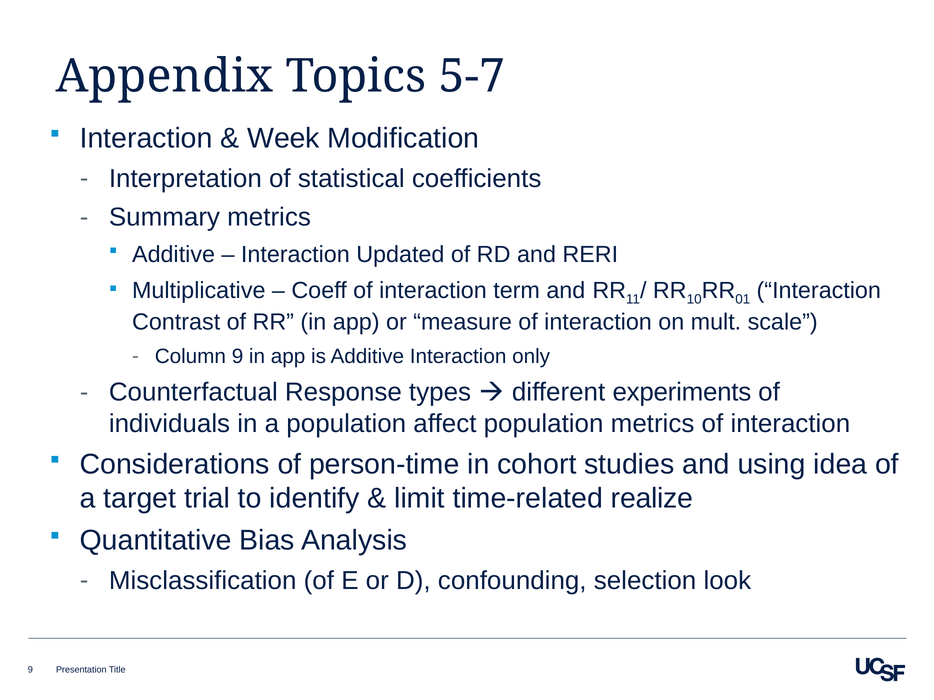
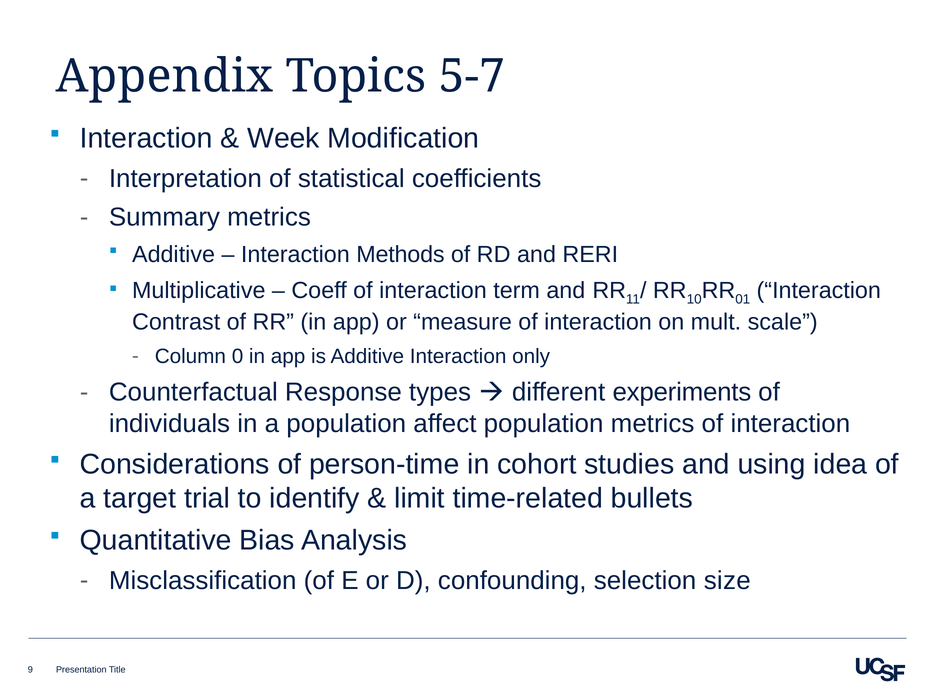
Updated: Updated -> Methods
Column 9: 9 -> 0
realize: realize -> bullets
look: look -> size
